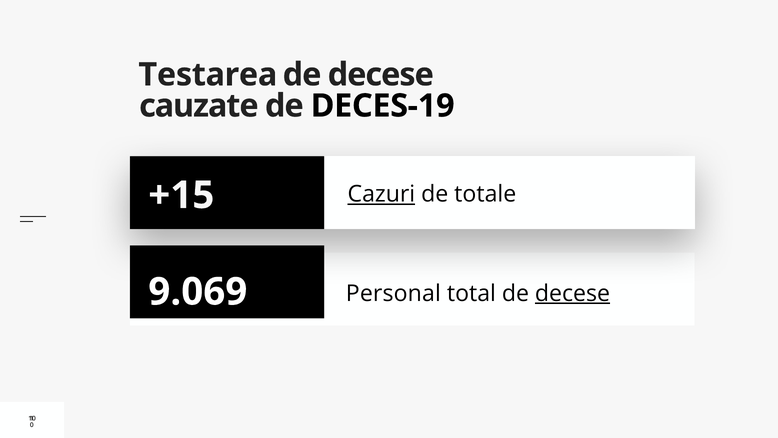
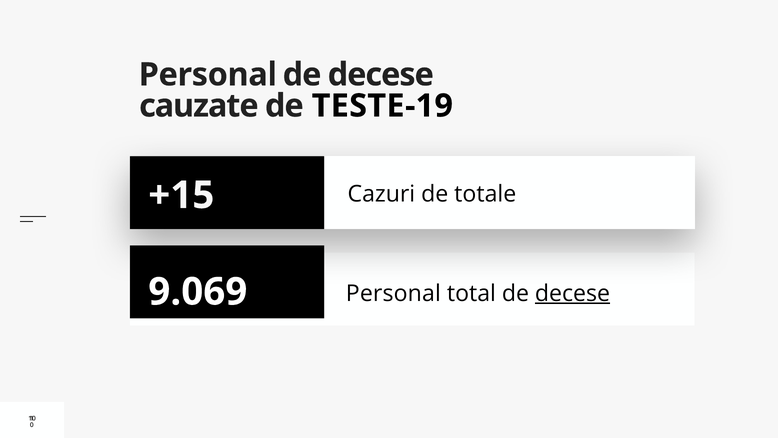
Testarea at (208, 75): Testarea -> Personal
DECES-19: DECES-19 -> TESTE-19
Cazuri underline: present -> none
